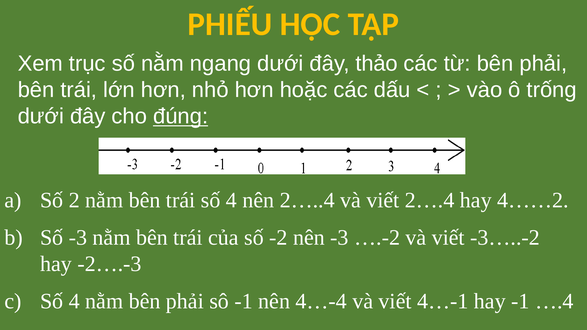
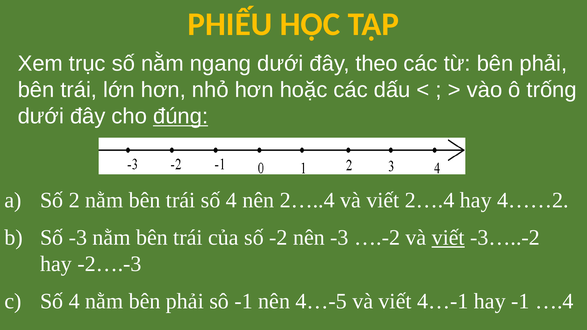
thảo: thảo -> theo
viết at (448, 238) underline: none -> present
4…-4: 4…-4 -> 4…-5
